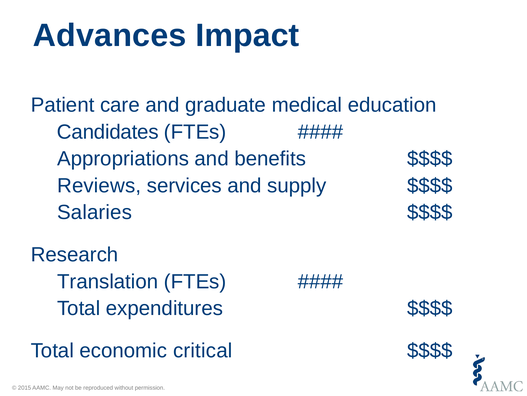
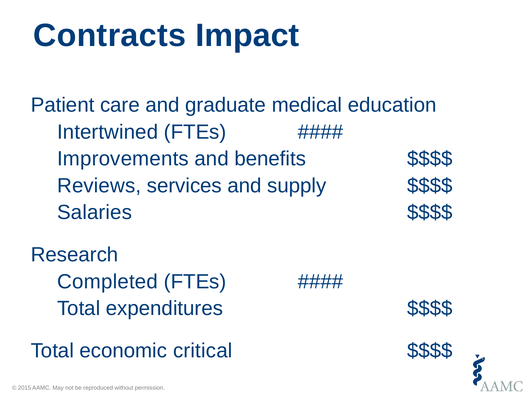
Advances: Advances -> Contracts
Candidates: Candidates -> Intertwined
Appropriations: Appropriations -> Improvements
Translation: Translation -> Completed
